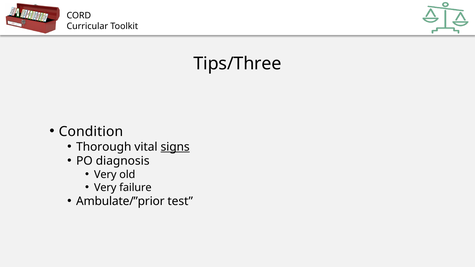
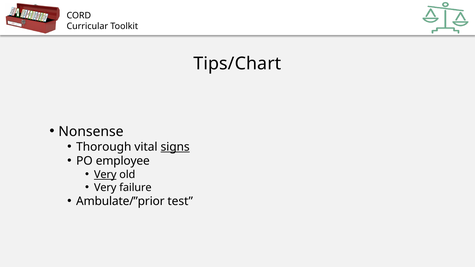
Tips/Three: Tips/Three -> Tips/Chart
Condition: Condition -> Nonsense
diagnosis: diagnosis -> employee
Very at (105, 175) underline: none -> present
